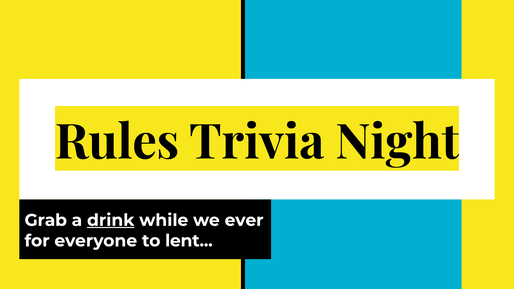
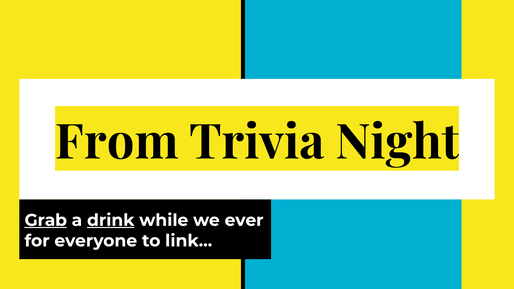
Rules: Rules -> From
Grab underline: none -> present
lent: lent -> link
